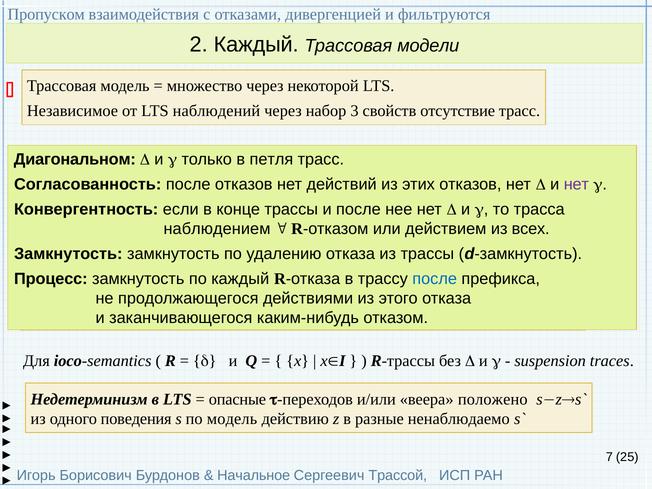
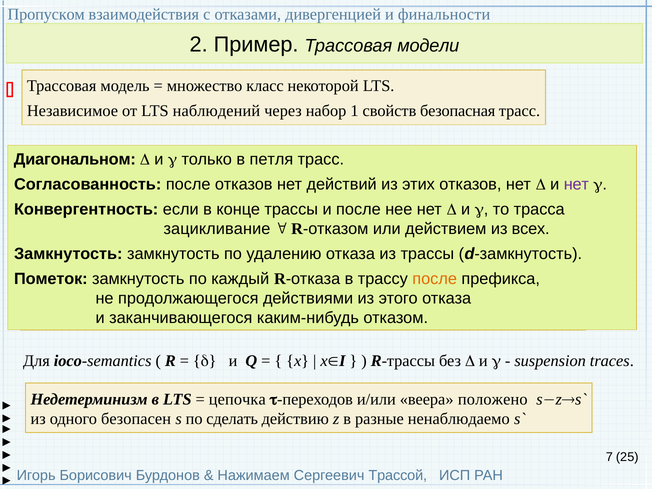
фильтруются: фильтруются -> финальности
2 Каждый: Каждый -> Пример
множество через: через -> класс
3: 3 -> 1
отсутствие: отсутствие -> безопасная
наблюдением: наблюдением -> зацикливание
Процесс: Процесс -> Пометок
после at (435, 279) colour: blue -> orange
опасные: опасные -> цепочка
поведения: поведения -> безопасен
по модель: модель -> сделать
Начальное: Начальное -> Нажимаем
